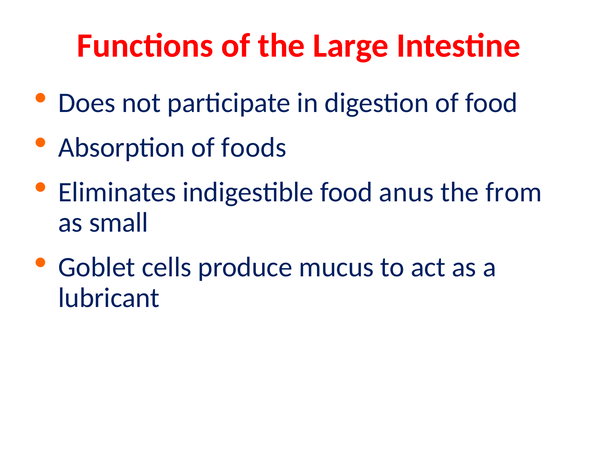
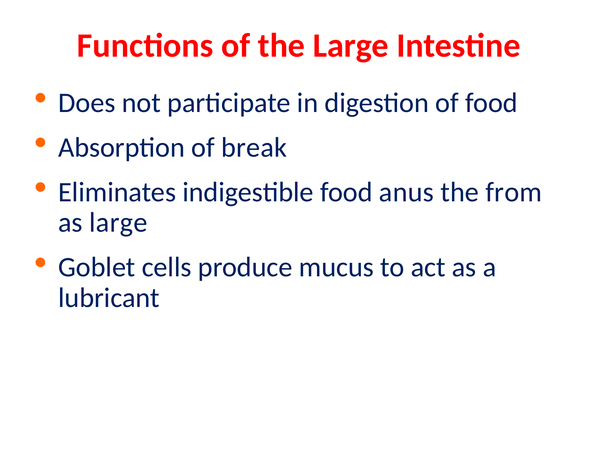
foods: foods -> break
as small: small -> large
